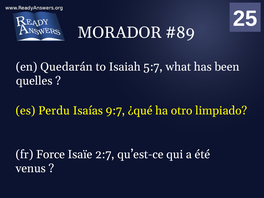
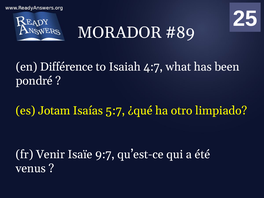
Quedarán: Quedarán -> Différence
5:7: 5:7 -> 4:7
quelles: quelles -> pondré
Perdu: Perdu -> Jotam
9:7: 9:7 -> 5:7
Force: Force -> Venir
2:7: 2:7 -> 9:7
